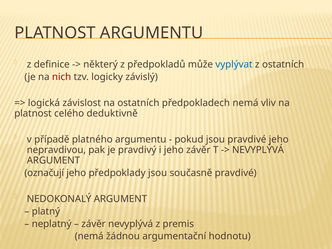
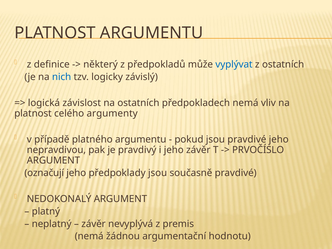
nich colour: red -> blue
deduktivně: deduktivně -> argumenty
NEVYPLÝVÁ at (258, 150): NEVYPLÝVÁ -> PRVOČÍSLO
